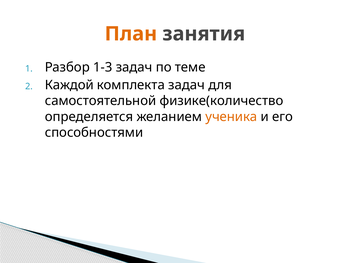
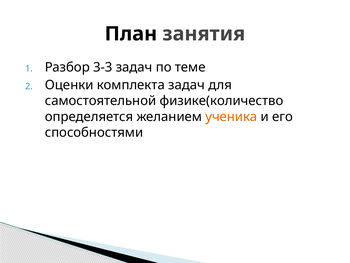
План colour: orange -> black
1-3: 1-3 -> 3-3
Каждой: Каждой -> Оценки
